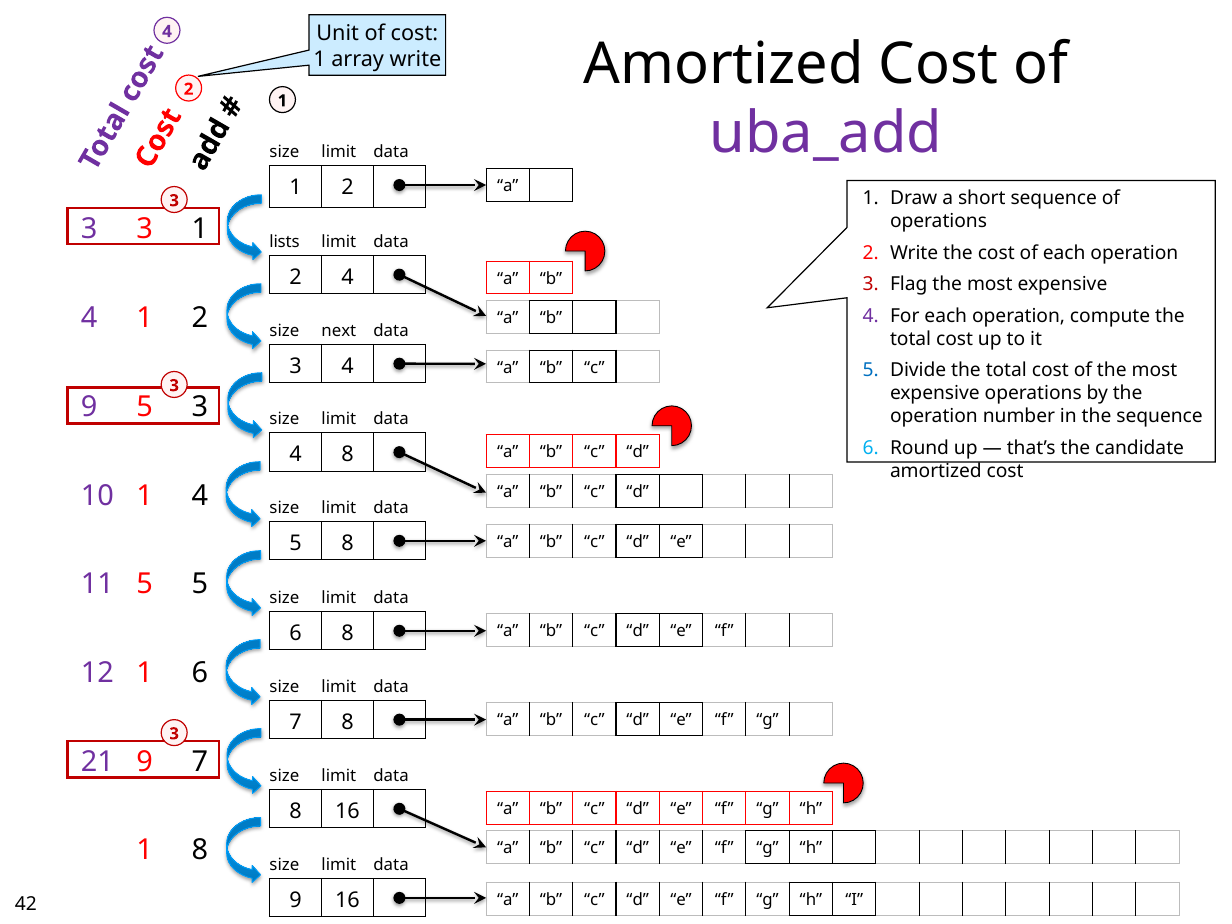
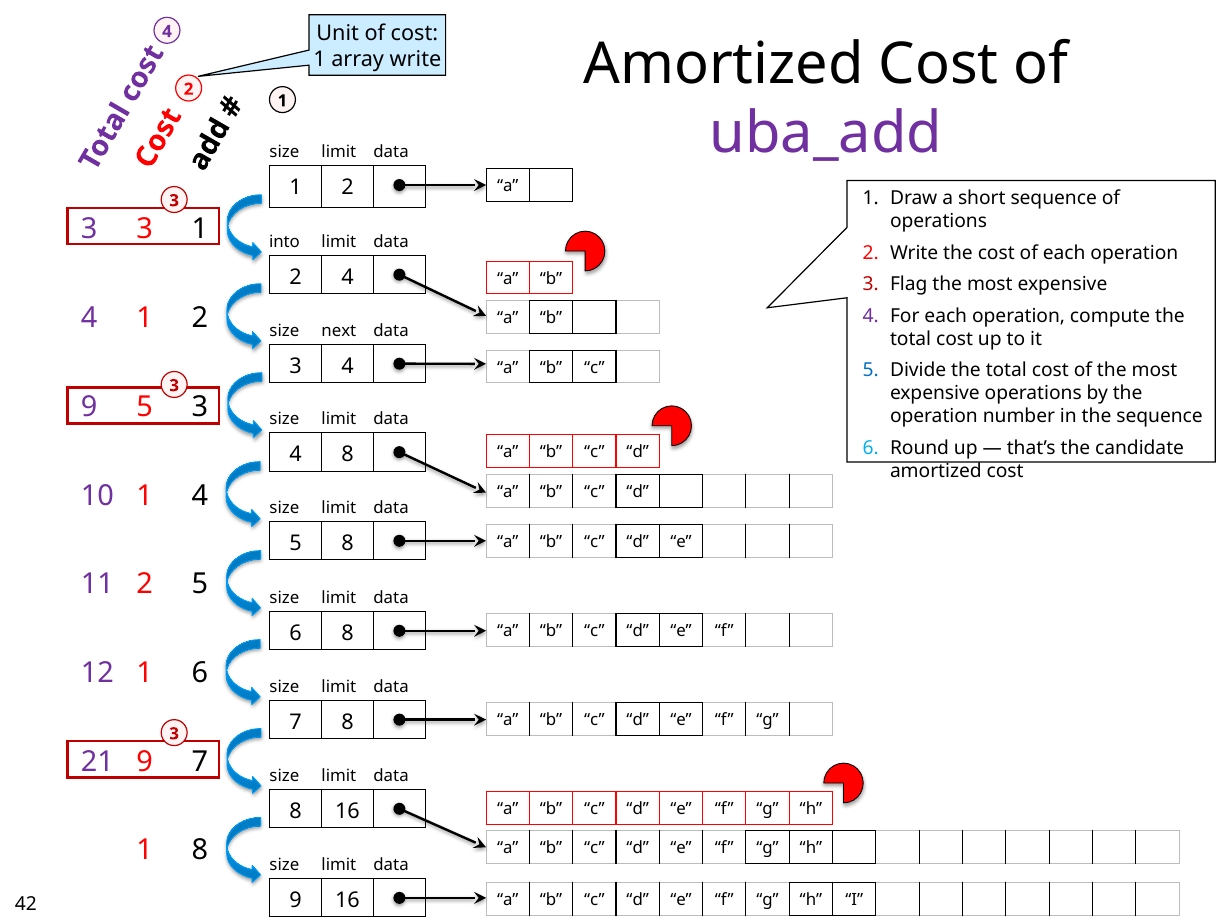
lists: lists -> into
11 5: 5 -> 2
